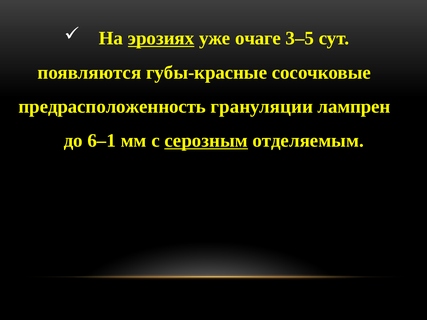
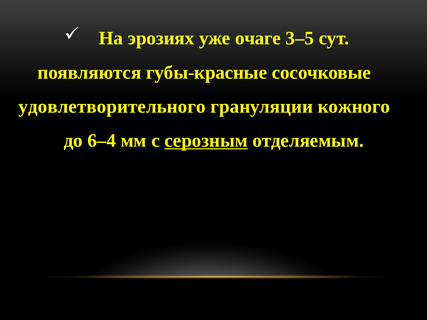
эрозиях underline: present -> none
предрасположенность: предрасположенность -> удовлетворительного
лампрен: лампрен -> кожного
6–1: 6–1 -> 6–4
